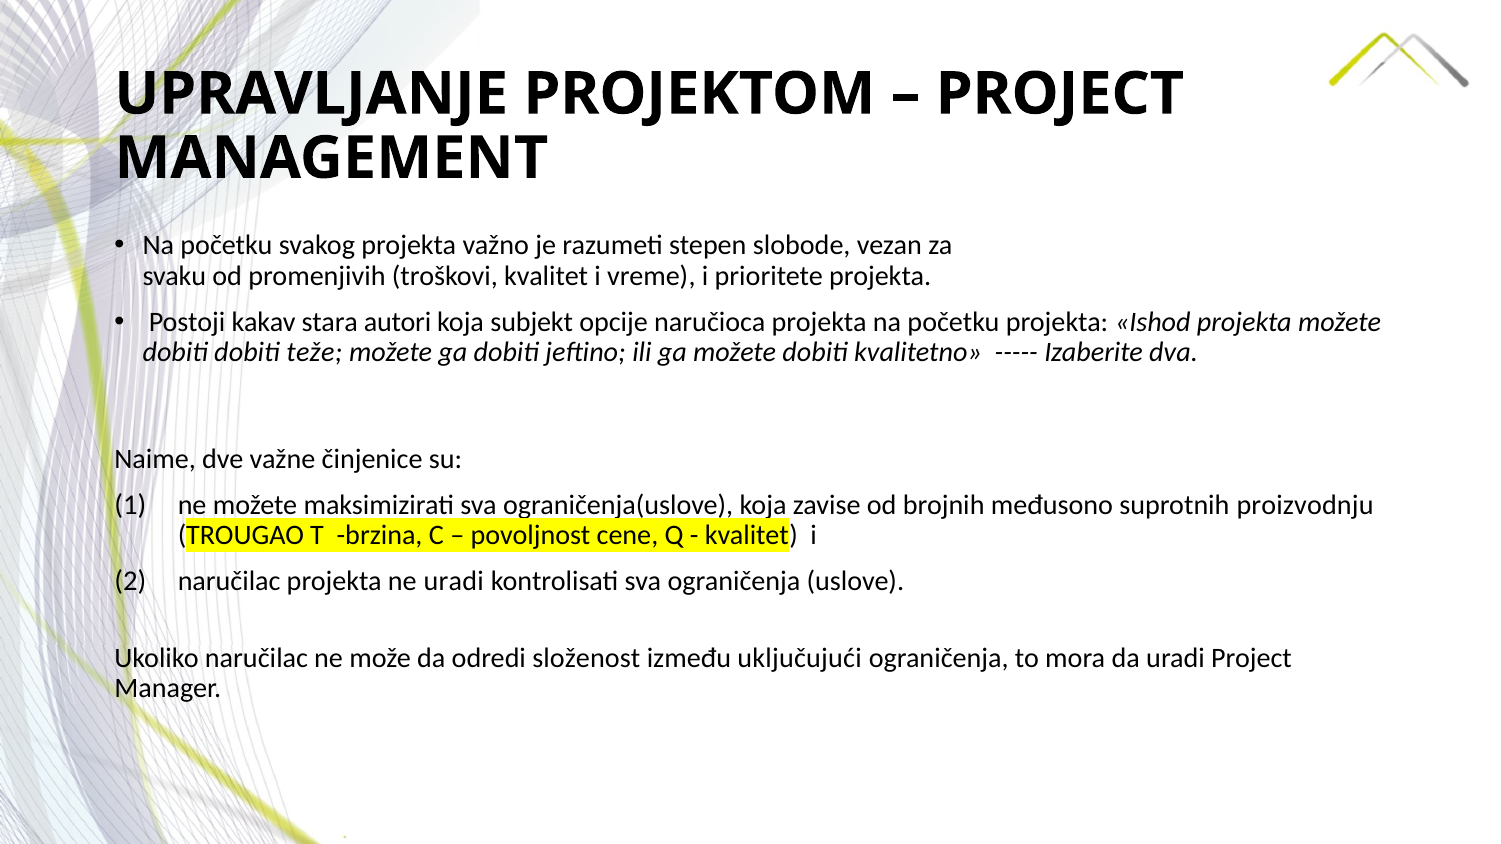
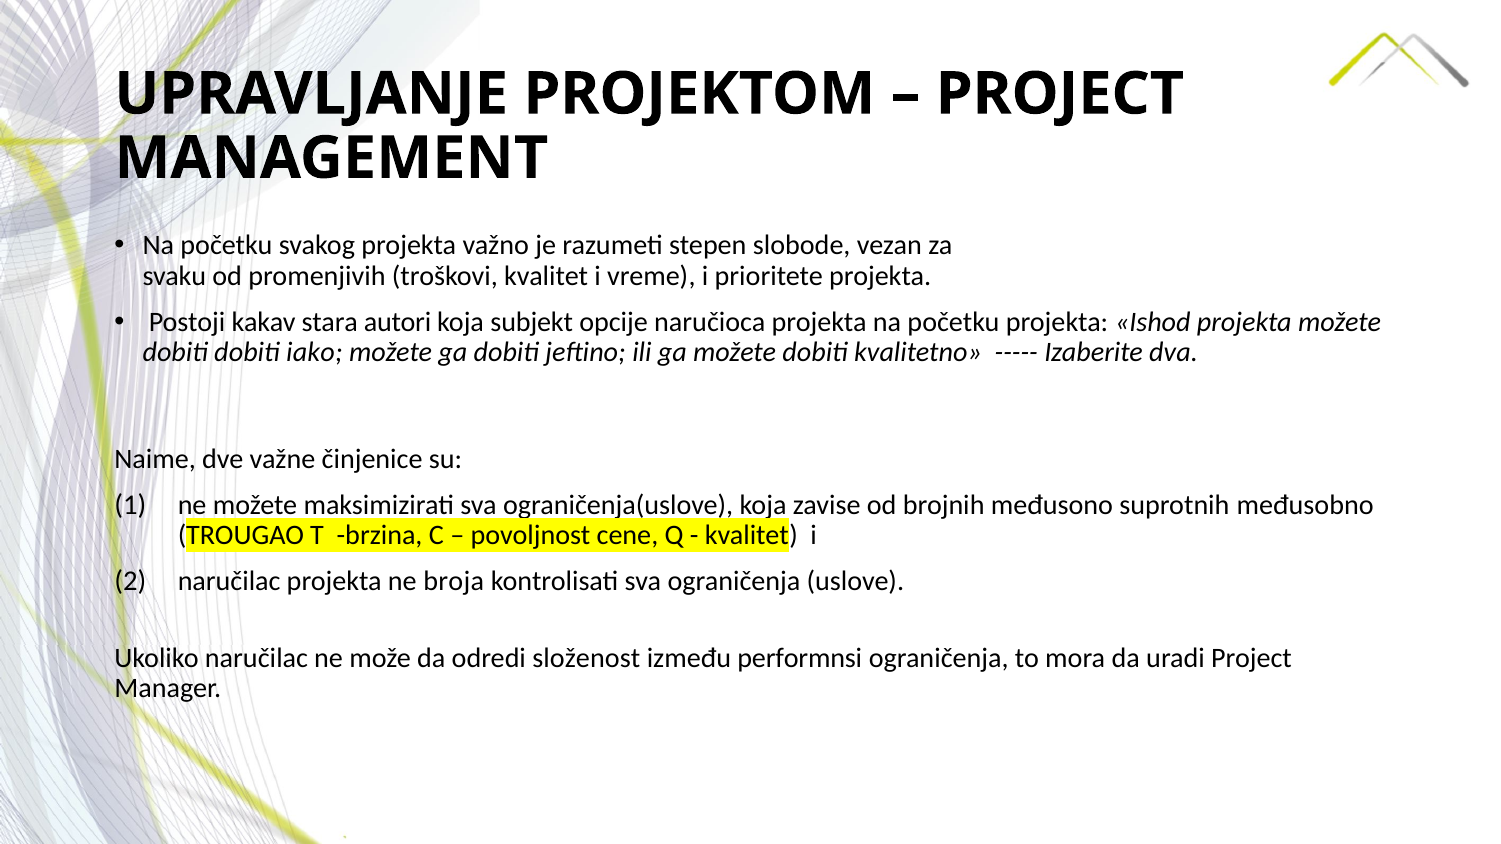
teže: teže -> iako
proizvodnju: proizvodnju -> međusobno
ne uradi: uradi -> broja
uključujući: uključujući -> performnsi
